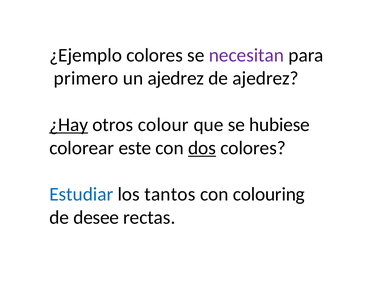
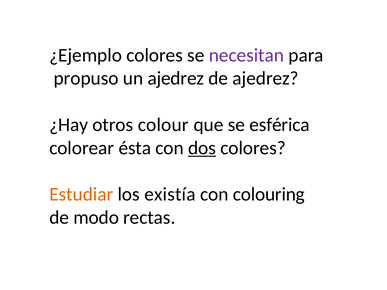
primero: primero -> propuso
¿Hay underline: present -> none
hubiese: hubiese -> esférica
este: este -> ésta
Estudiar colour: blue -> orange
tantos: tantos -> existía
desee: desee -> modo
